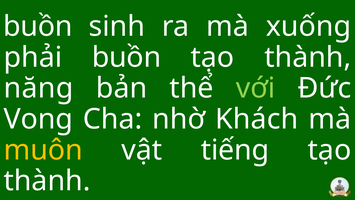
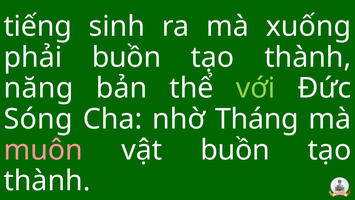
buồn at (38, 26): buồn -> tiếng
Vong: Vong -> Sóng
Khách: Khách -> Tháng
muôn colour: yellow -> pink
vật tiếng: tiếng -> buồn
